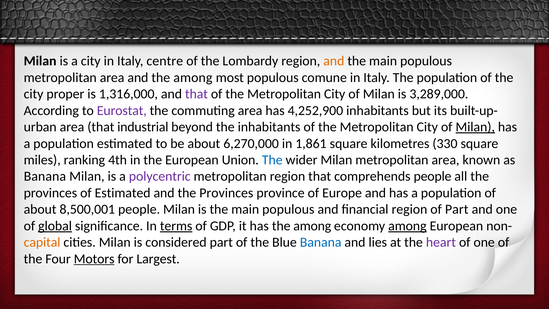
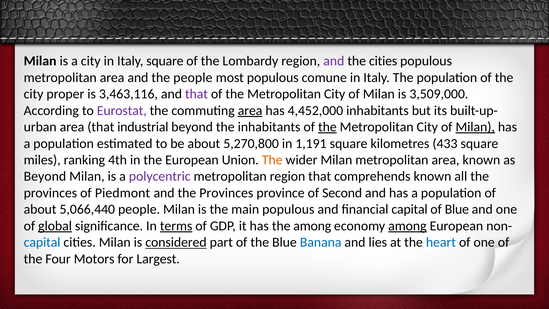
Italy centre: centre -> square
and at (334, 61) colour: orange -> purple
main at (383, 61): main -> cities
and the among: among -> people
1,316,000: 1,316,000 -> 3,463,116
3,289,000: 3,289,000 -> 3,509,000
area at (250, 110) underline: none -> present
4,252,900: 4,252,900 -> 4,452,000
the at (327, 127) underline: none -> present
6,270,000: 6,270,000 -> 5,270,800
1,861: 1,861 -> 1,191
330: 330 -> 433
The at (272, 160) colour: blue -> orange
Banana at (45, 176): Banana -> Beyond
comprehends people: people -> known
of Estimated: Estimated -> Piedmont
Europe: Europe -> Second
8,500,001: 8,500,001 -> 5,066,440
financial region: region -> capital
of Part: Part -> Blue
capital at (42, 242) colour: orange -> blue
considered underline: none -> present
heart colour: purple -> blue
Motors underline: present -> none
